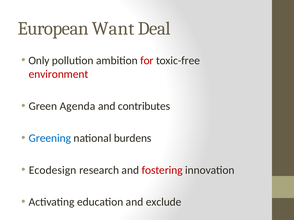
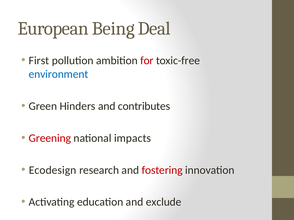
Want: Want -> Being
Only: Only -> First
environment colour: red -> blue
Agenda: Agenda -> Hinders
Greening colour: blue -> red
burdens: burdens -> impacts
